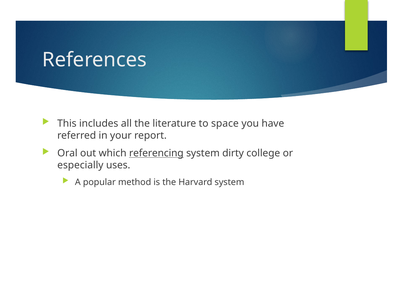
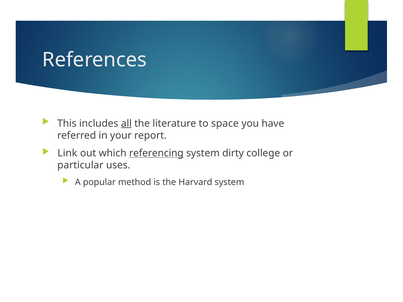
all underline: none -> present
Oral: Oral -> Link
especially: especially -> particular
